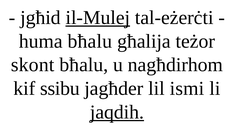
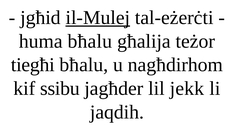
skont: skont -> tiegħi
ismi: ismi -> jekk
jaqdih underline: present -> none
